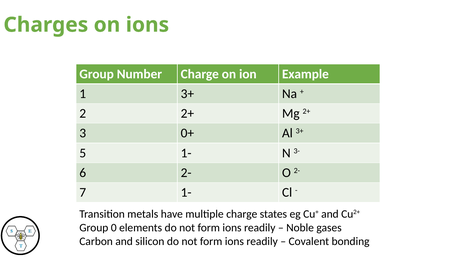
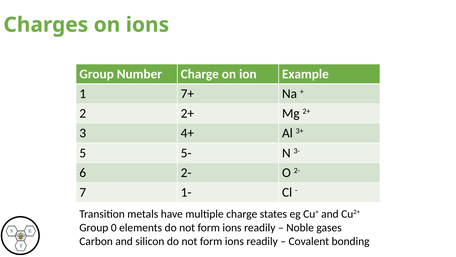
1 3+: 3+ -> 7+
0+: 0+ -> 4+
5 1-: 1- -> 5-
